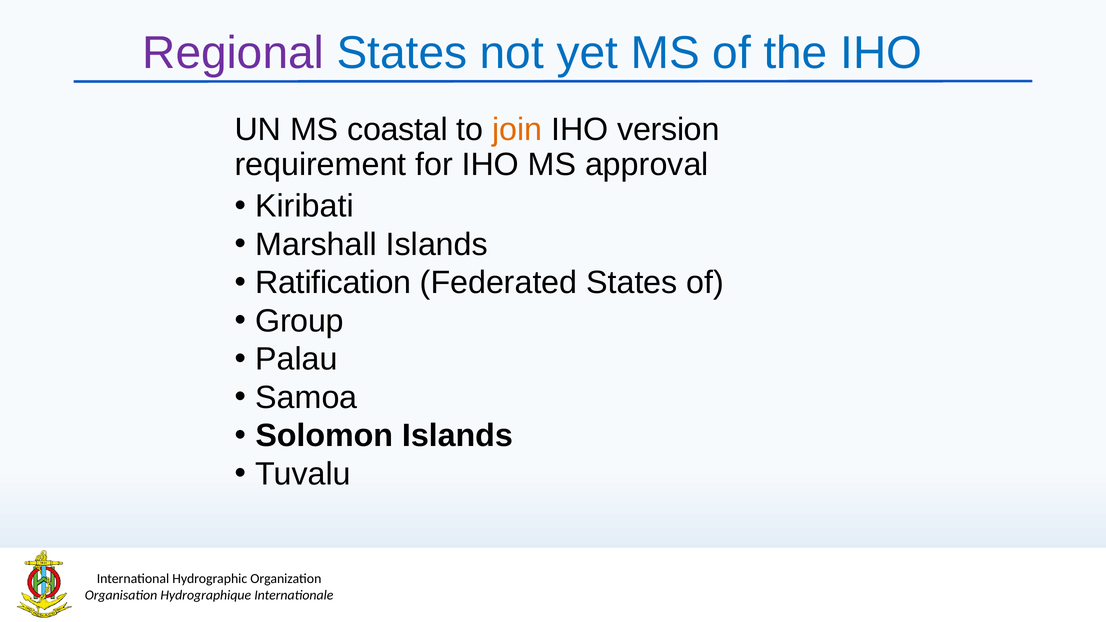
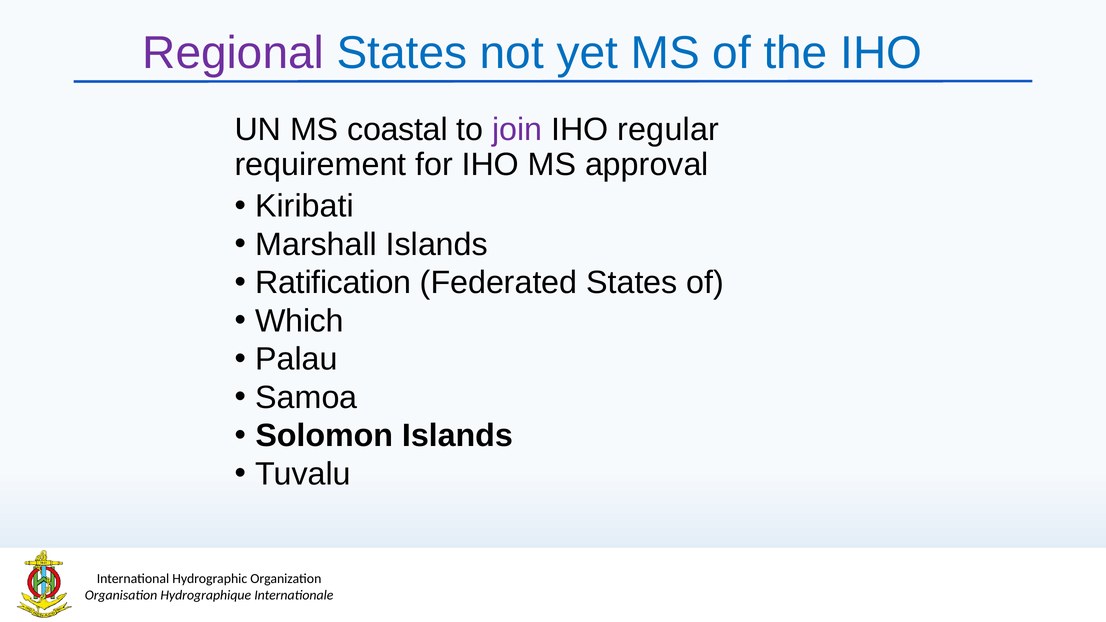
join colour: orange -> purple
version: version -> regular
Group: Group -> Which
